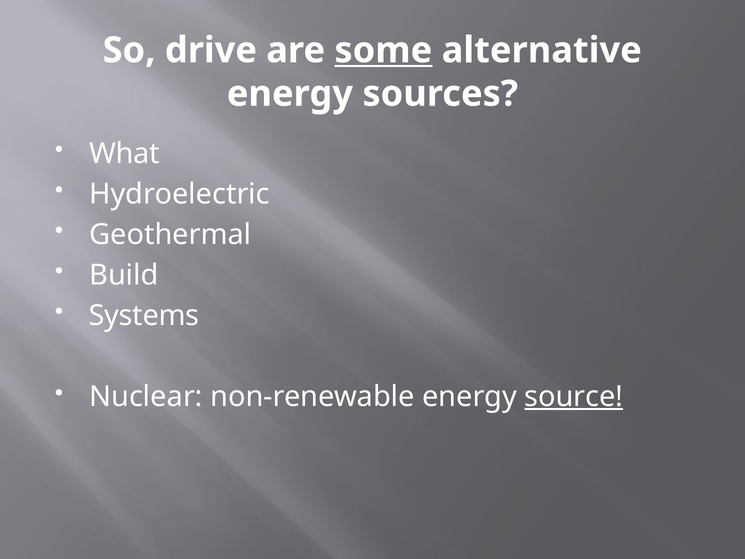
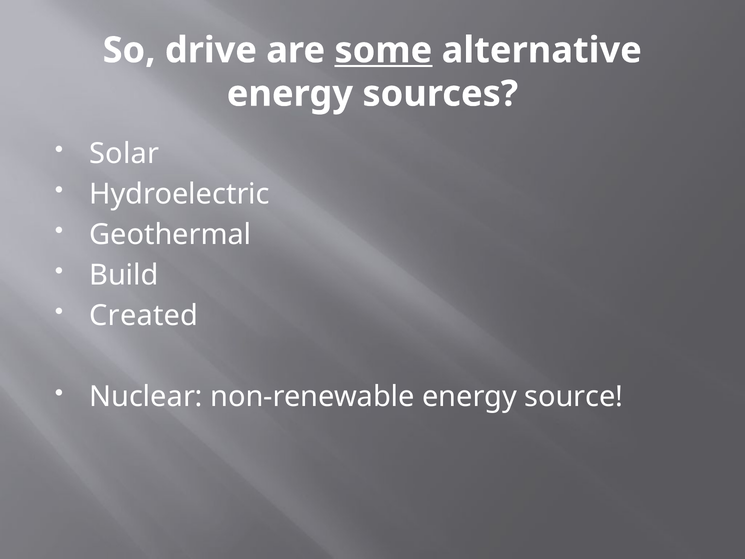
What: What -> Solar
Systems: Systems -> Created
source underline: present -> none
